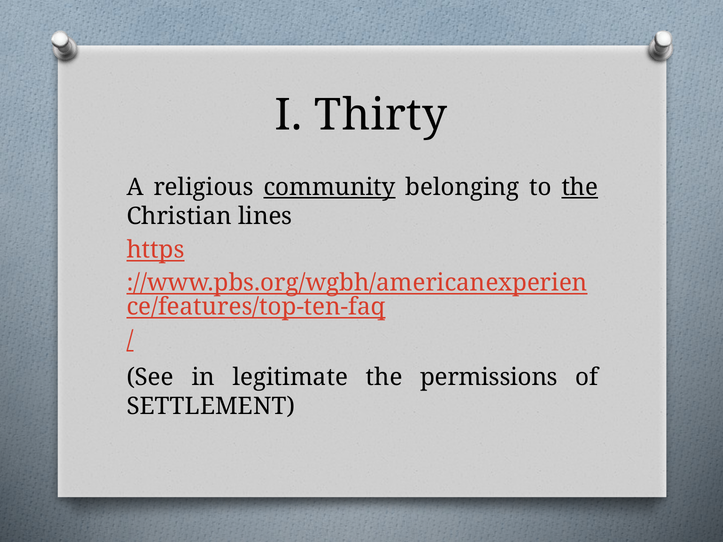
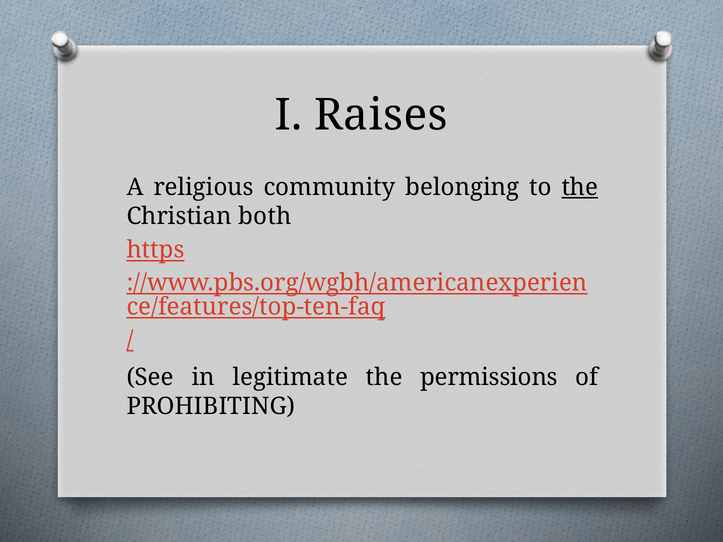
Thirty: Thirty -> Raises
community underline: present -> none
lines: lines -> both
SETTLEMENT: SETTLEMENT -> PROHIBITING
